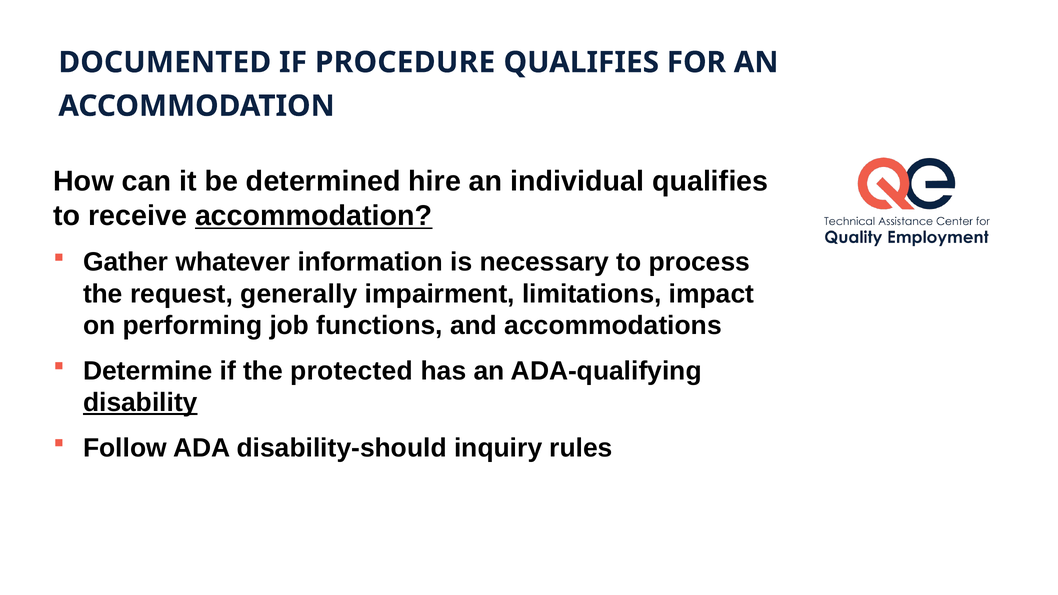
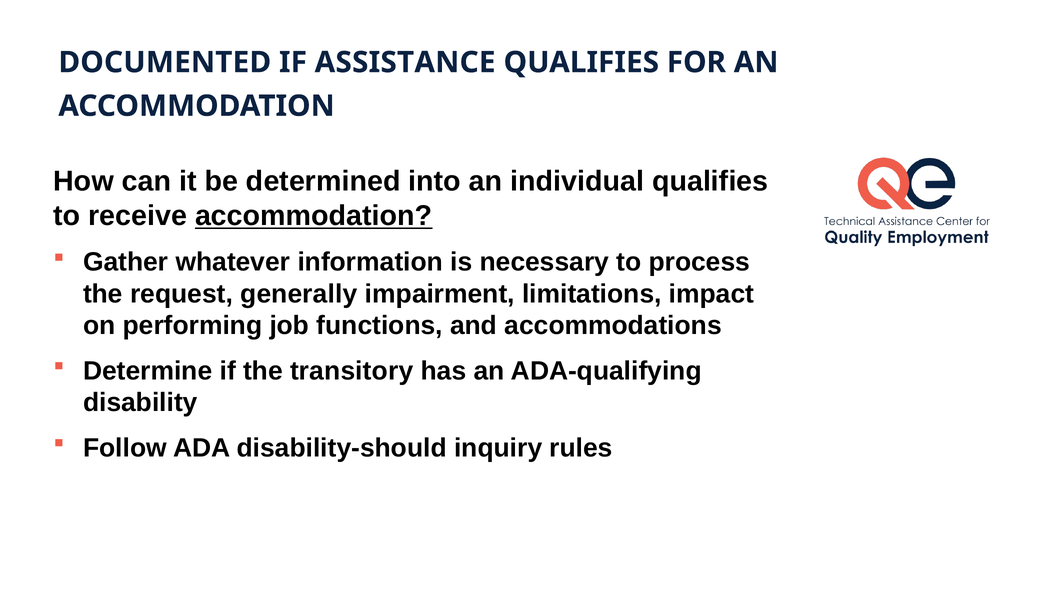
PROCEDURE: PROCEDURE -> ASSISTANCE
hire: hire -> into
protected: protected -> transitory
disability underline: present -> none
